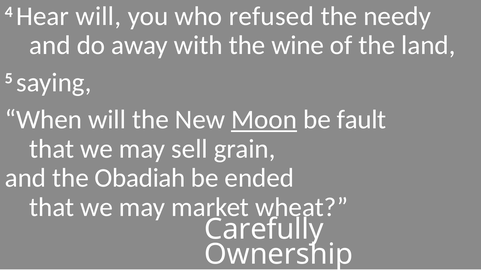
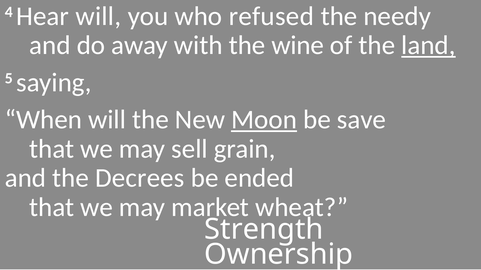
land underline: none -> present
fault: fault -> save
Obadiah: Obadiah -> Decrees
Carefully: Carefully -> Strength
